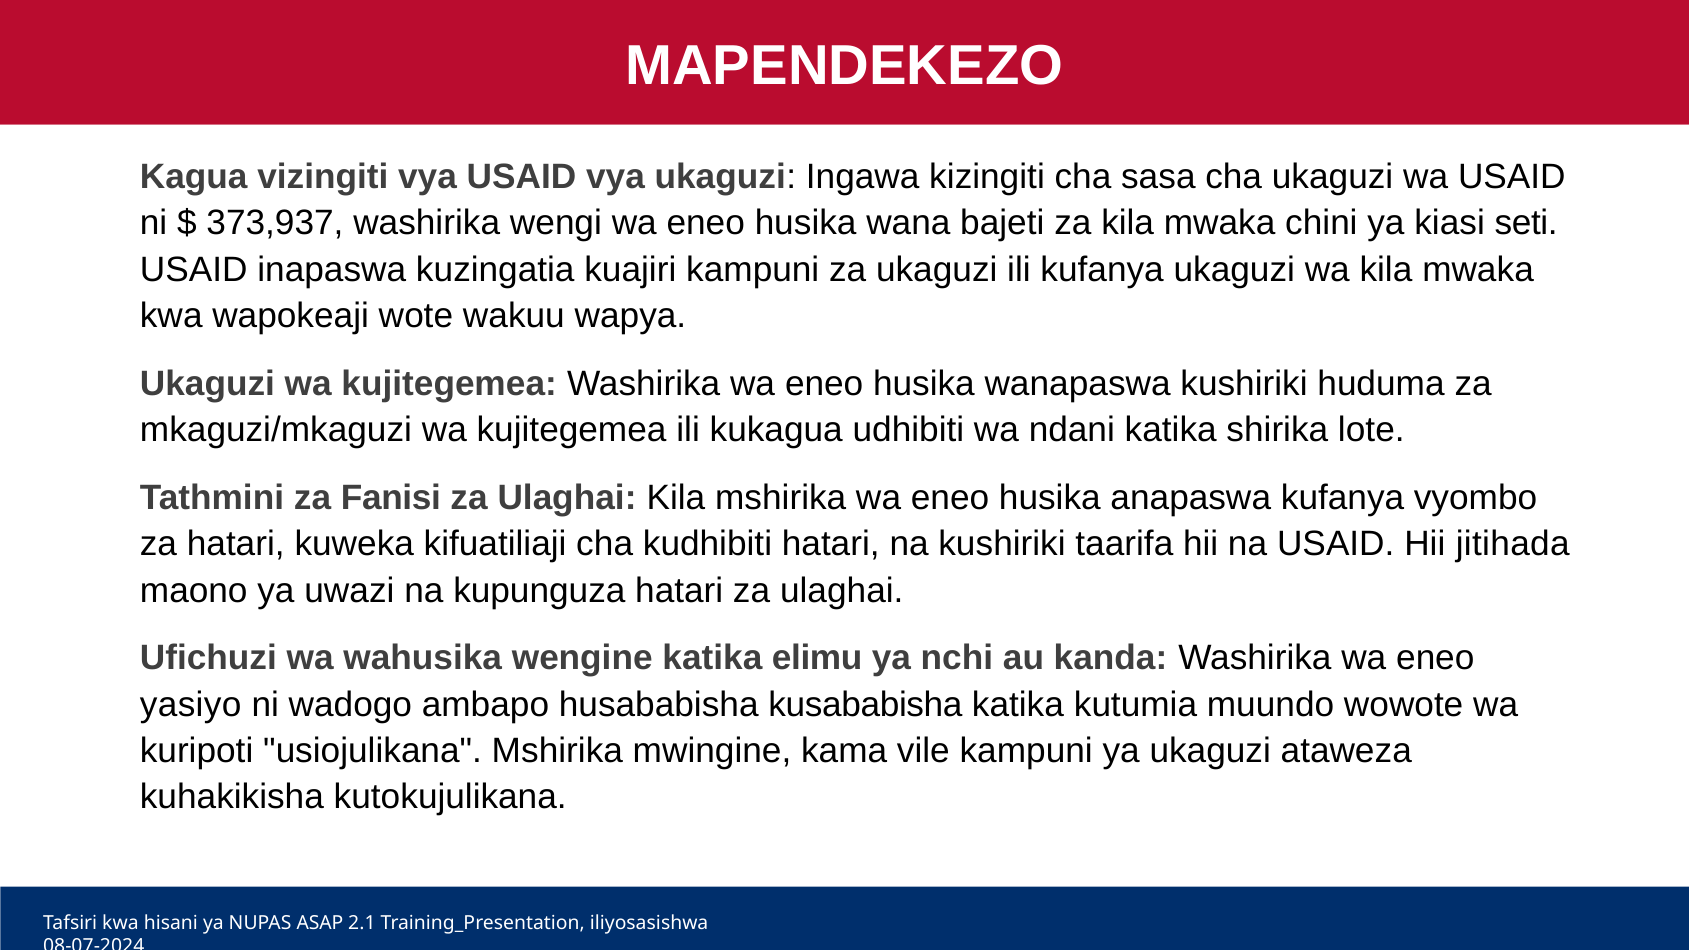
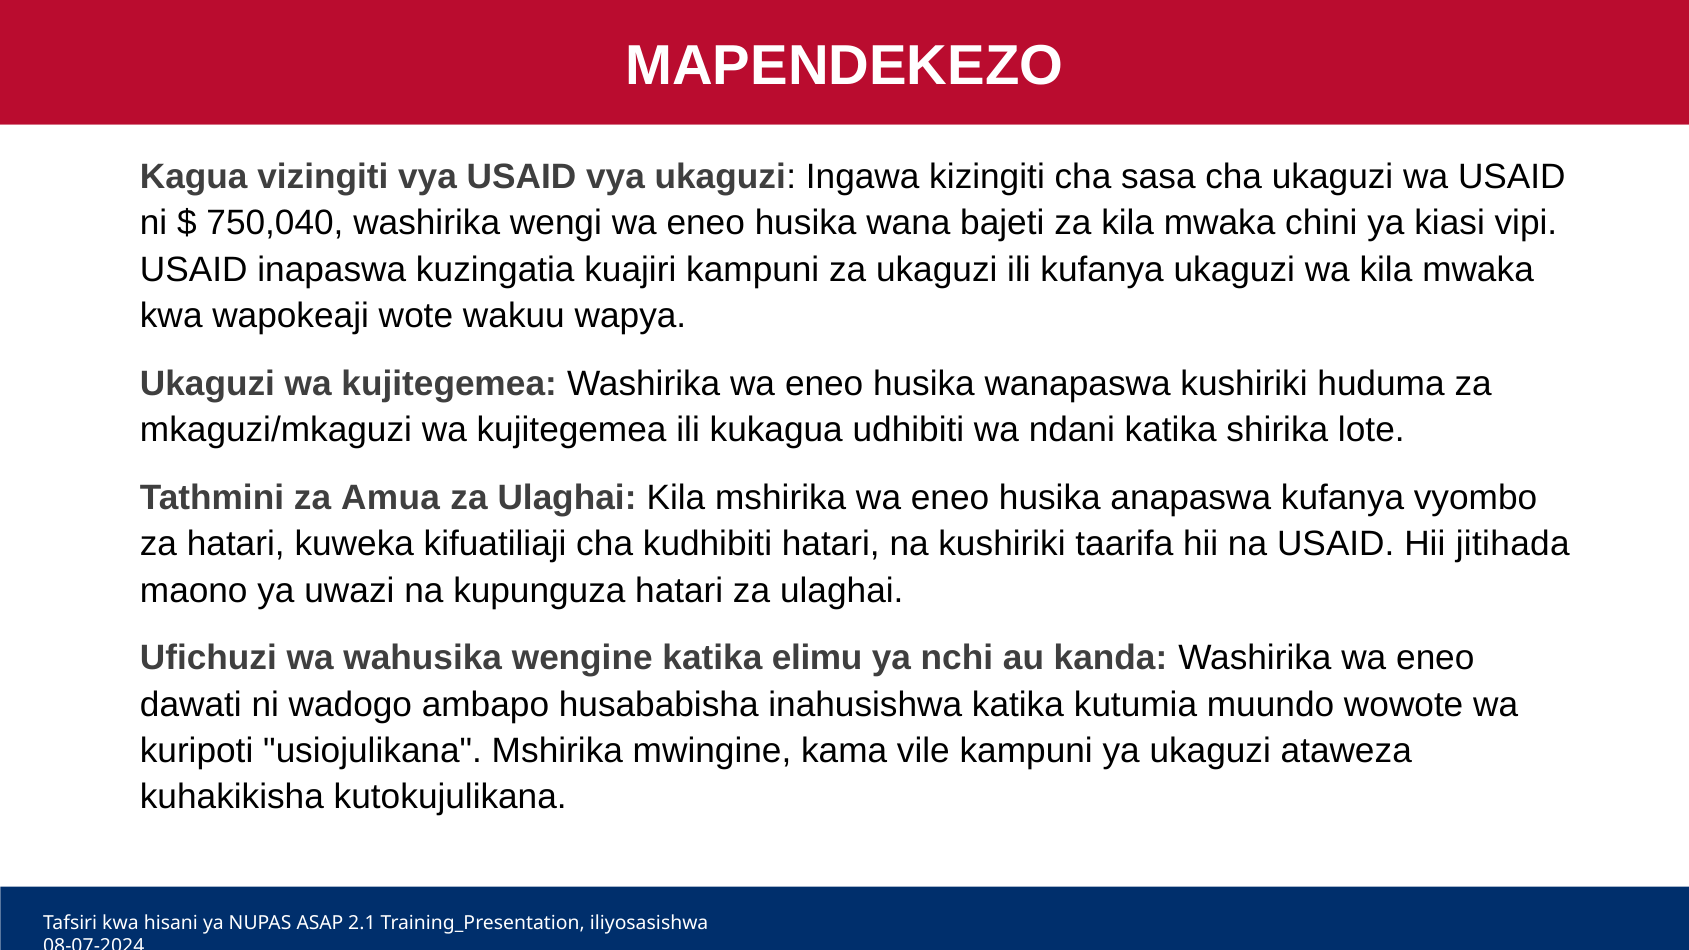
373,937: 373,937 -> 750,040
seti: seti -> vipi
Fanisi: Fanisi -> Amua
yasiyo: yasiyo -> dawati
kusababisha: kusababisha -> inahusishwa
